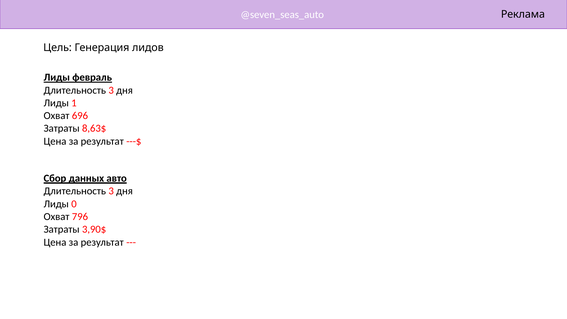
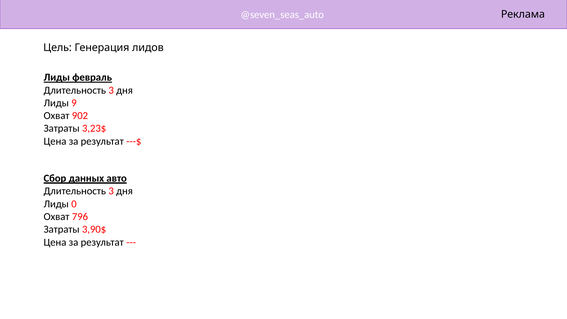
1: 1 -> 9
696: 696 -> 902
8,63$: 8,63$ -> 3,23$
